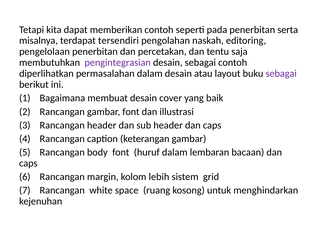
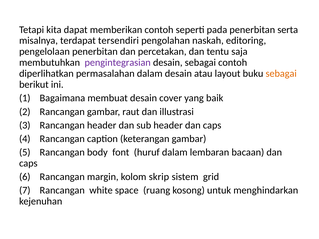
sebagai at (281, 74) colour: purple -> orange
gambar font: font -> raut
lebih: lebih -> skrip
